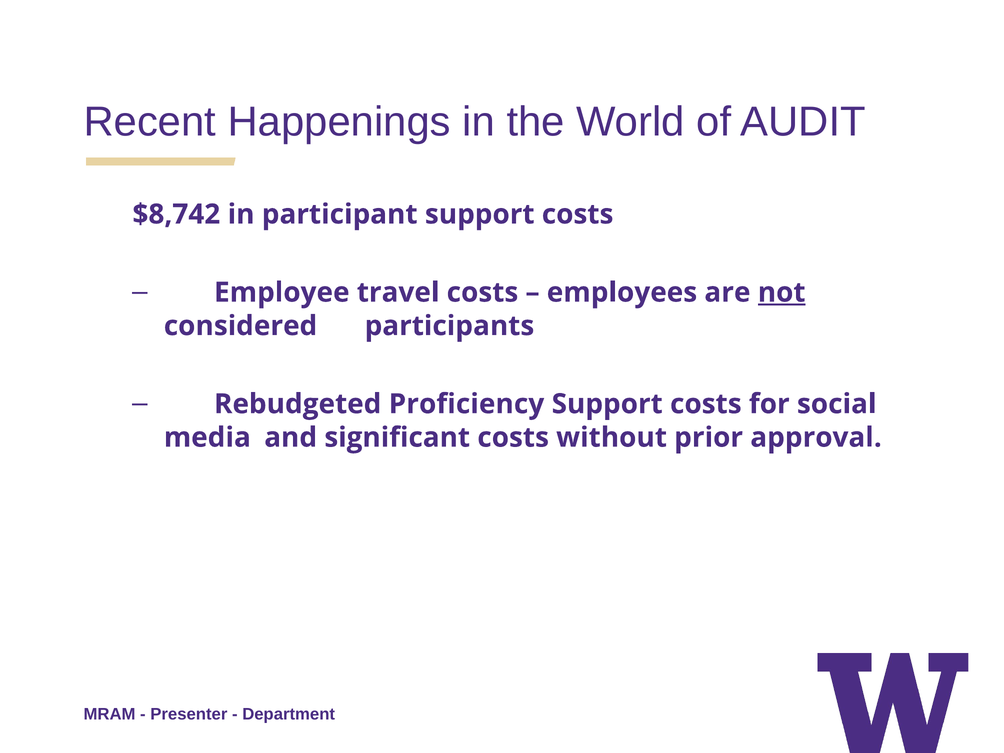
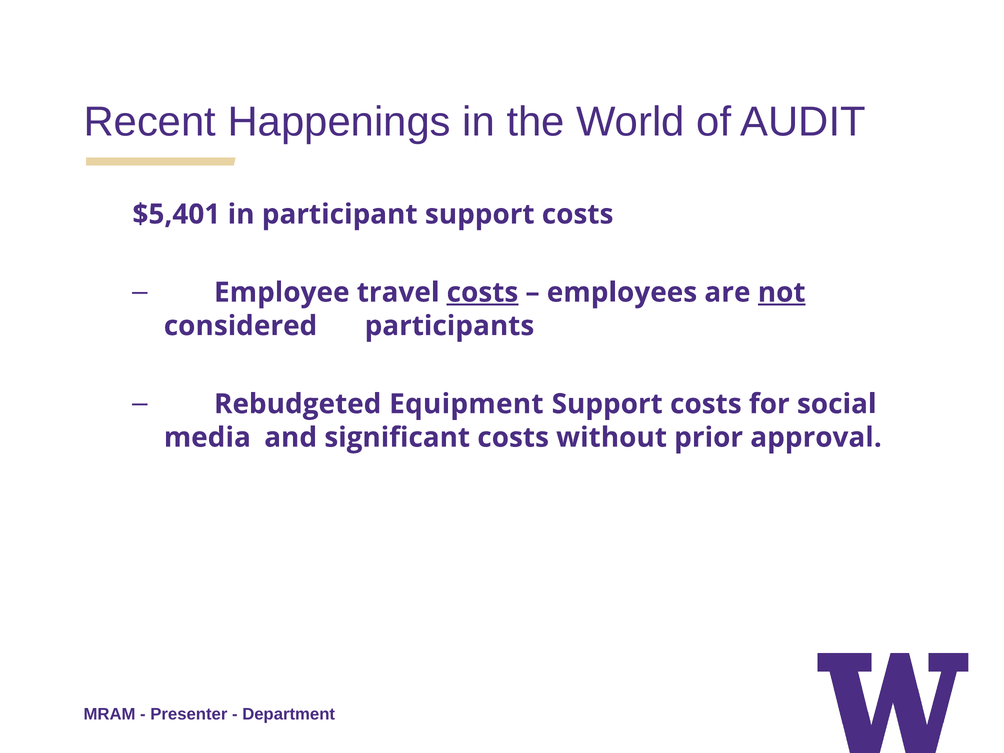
$8,742: $8,742 -> $5,401
costs at (482, 292) underline: none -> present
Proficiency: Proficiency -> Equipment
